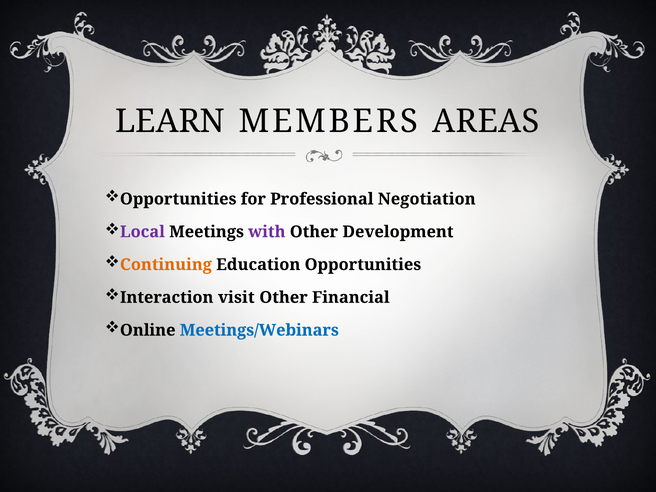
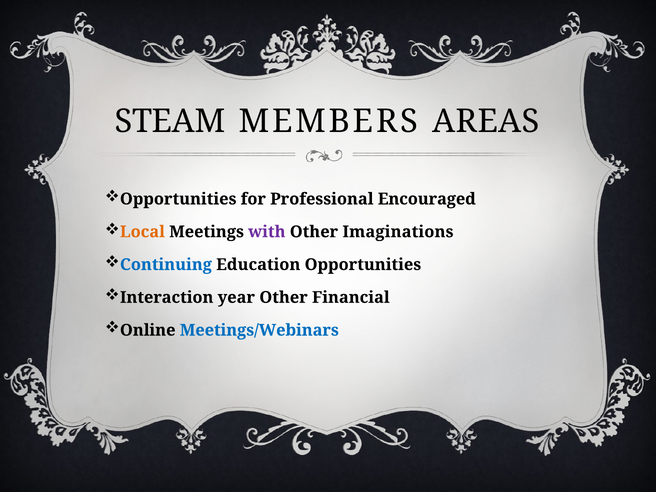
LEARN: LEARN -> STEAM
Negotiation: Negotiation -> Encouraged
Local colour: purple -> orange
Development: Development -> Imaginations
Continuing colour: orange -> blue
visit: visit -> year
